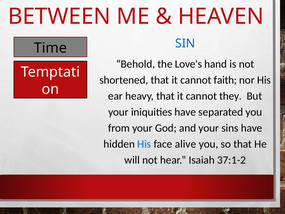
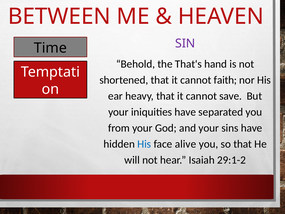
SIN colour: blue -> purple
Love's: Love's -> That's
they: they -> save
37:1-2: 37:1-2 -> 29:1-2
